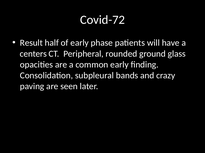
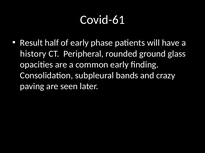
Covid-72: Covid-72 -> Covid-61
centers: centers -> history
